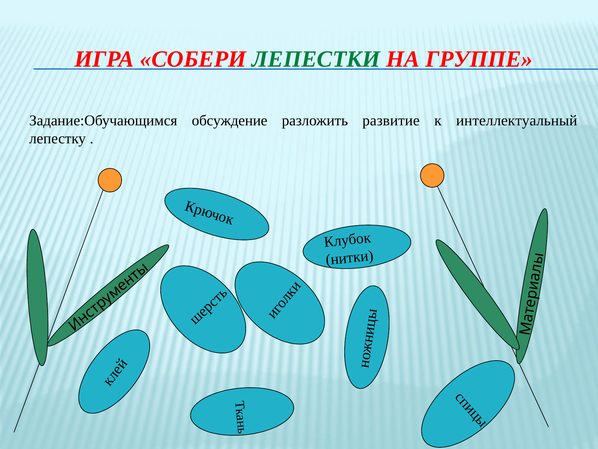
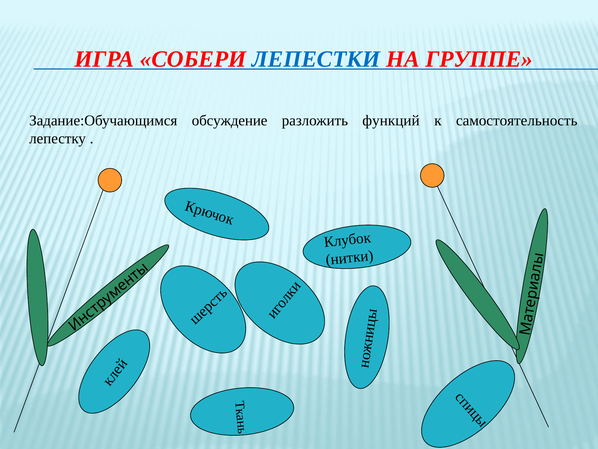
ЛЕПЕСТКИ colour: green -> blue
развитие: развитие -> функций
интеллектуальный: интеллектуальный -> самостоятельность
